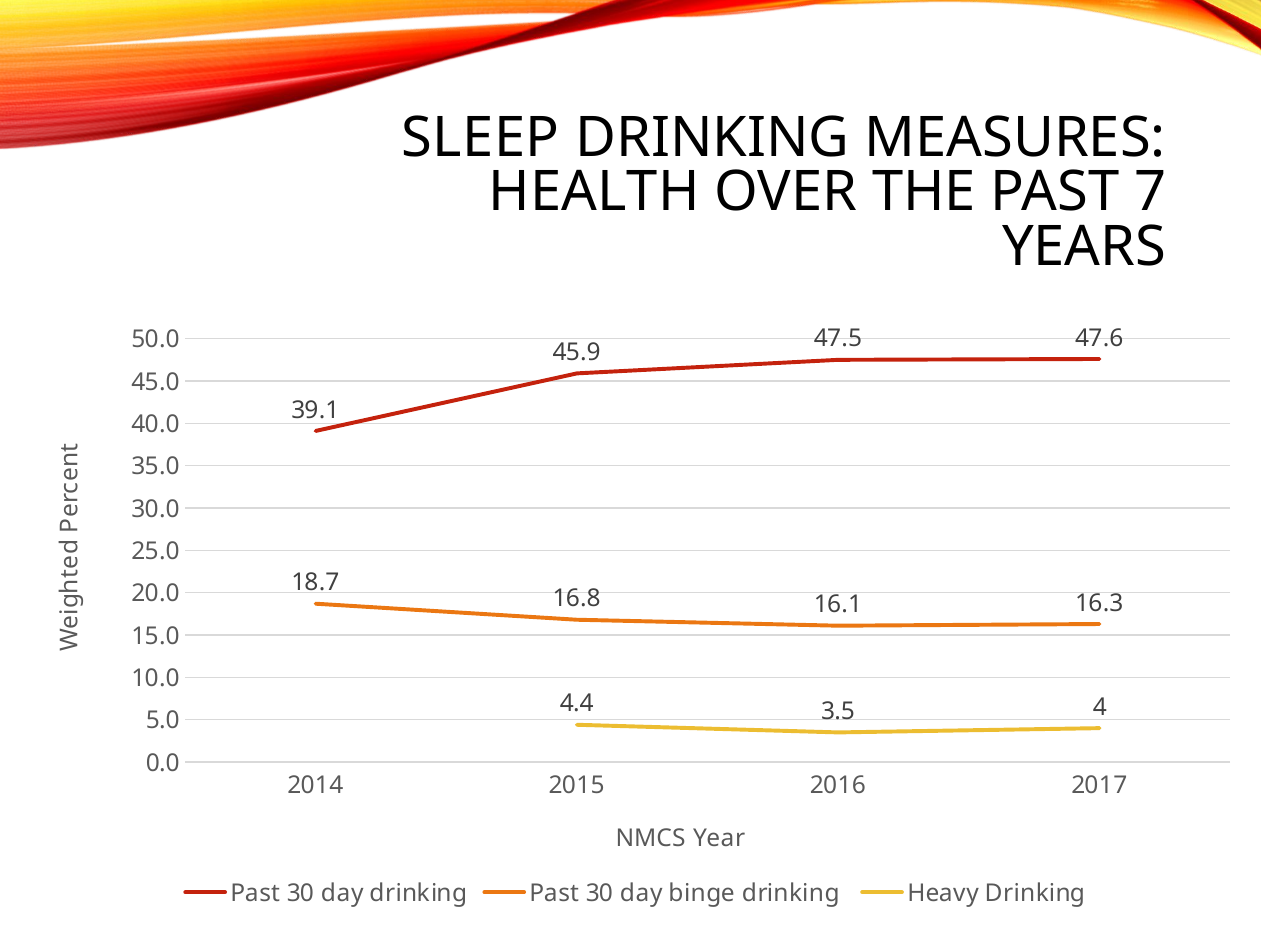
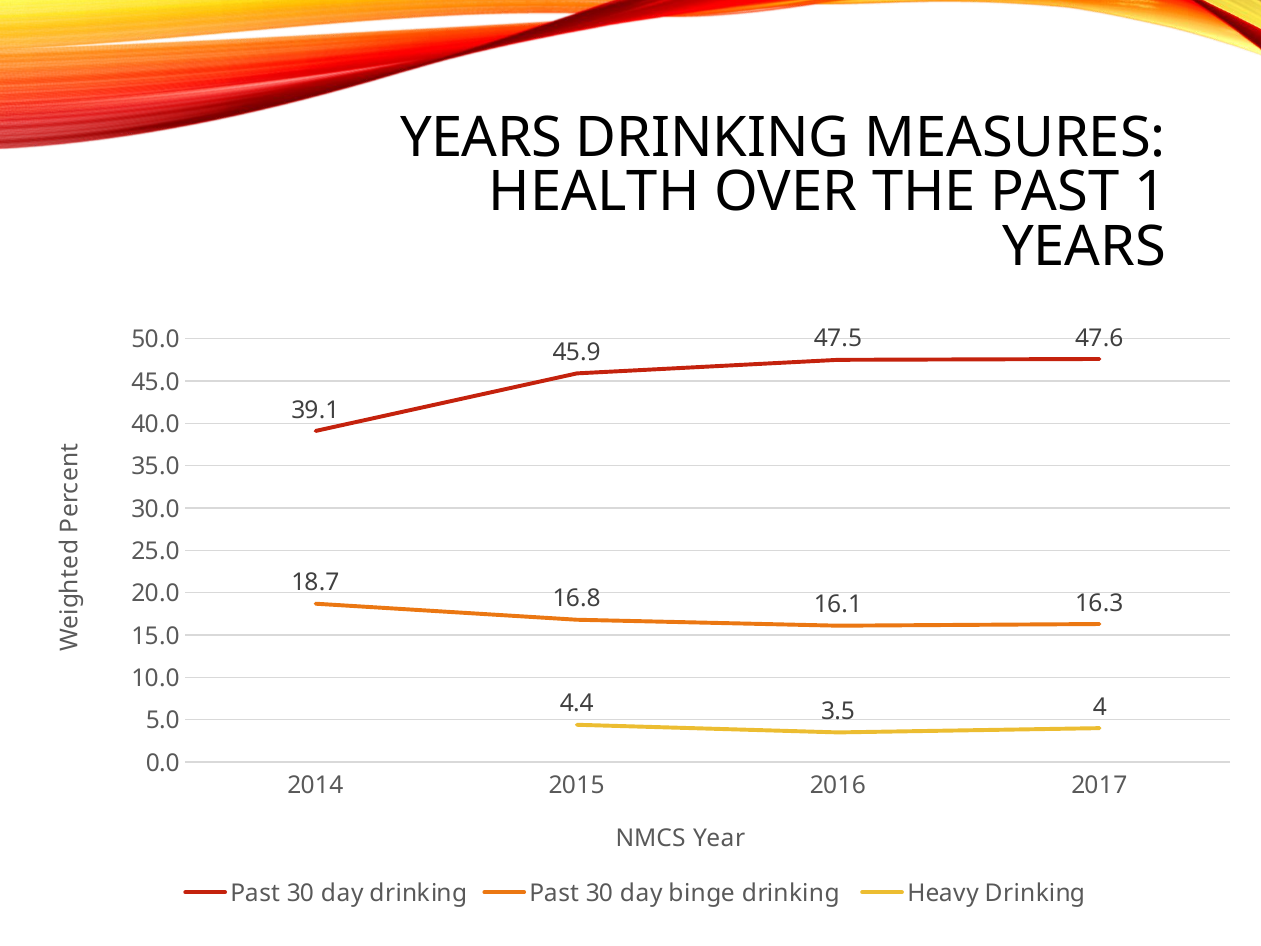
SLEEP at (481, 138): SLEEP -> YEARS
7: 7 -> 1
